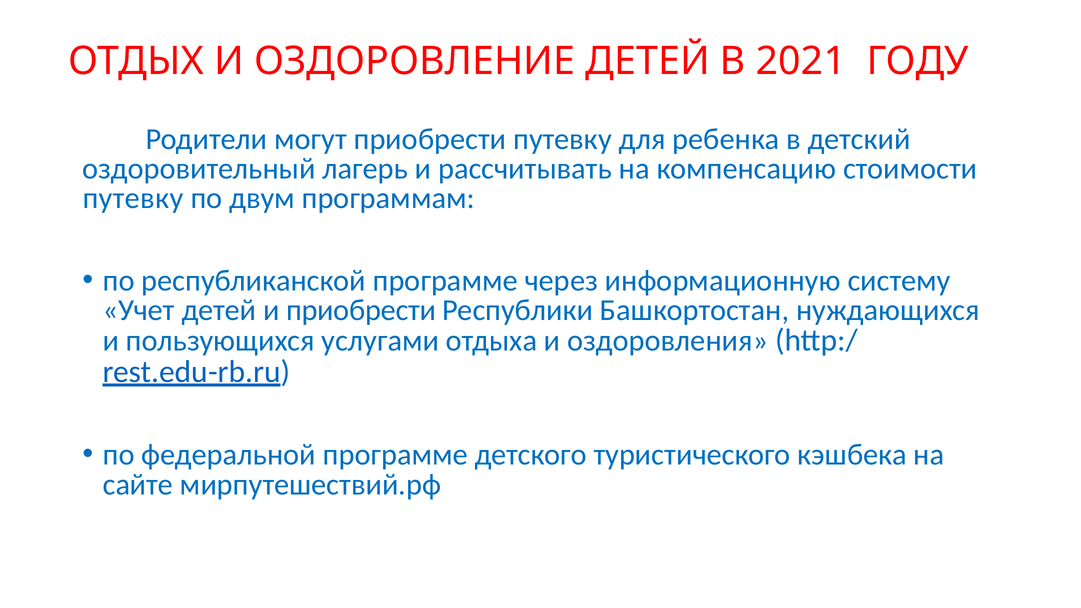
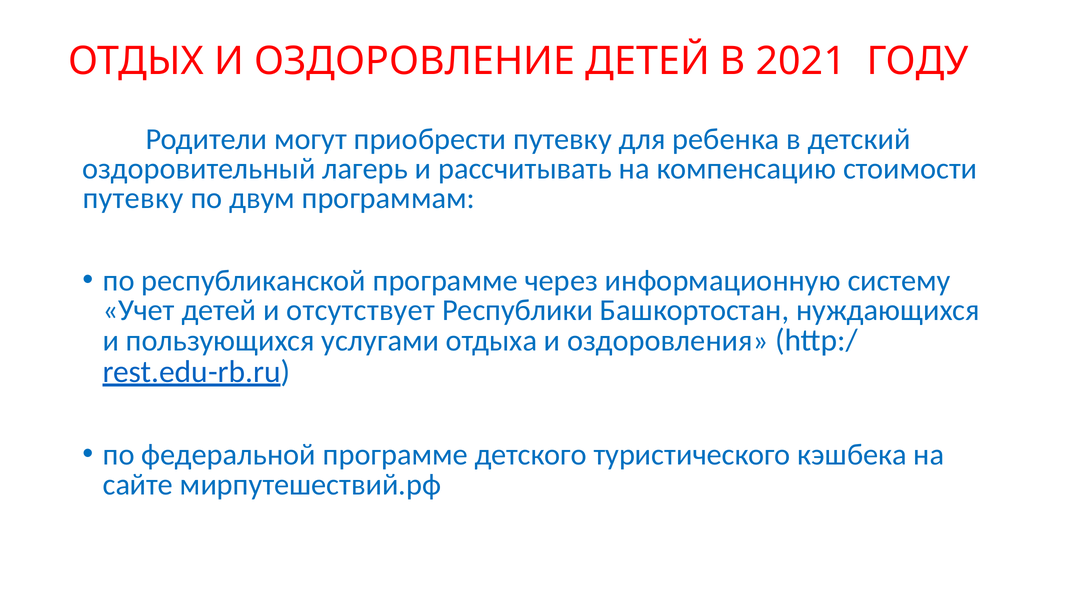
и приобрести: приобрести -> отсутствует
